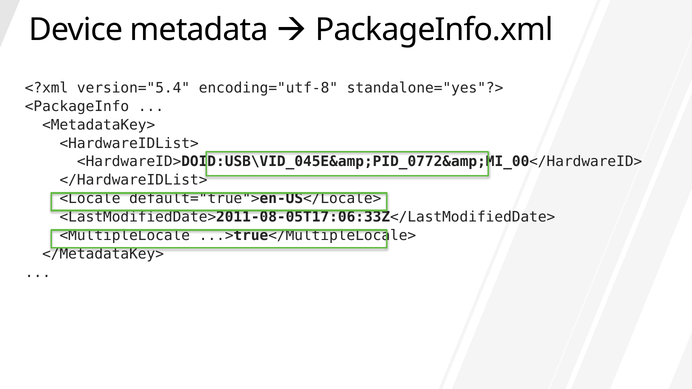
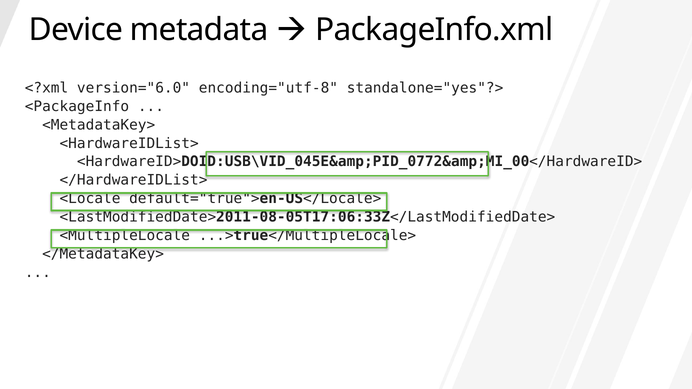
version="5.4: version="5.4 -> version="6.0
